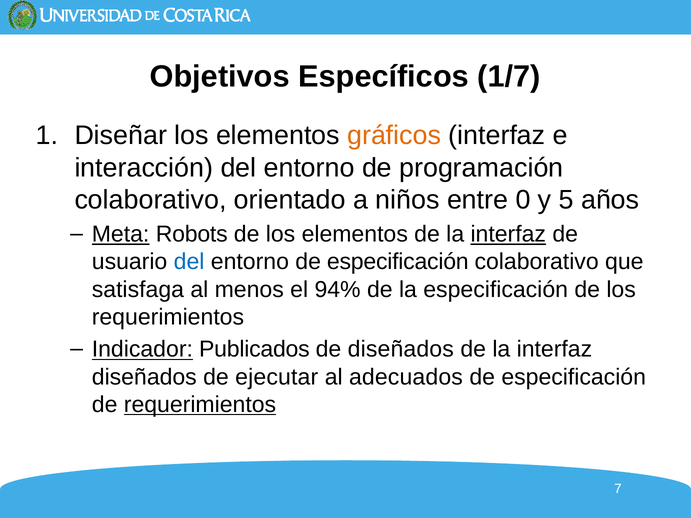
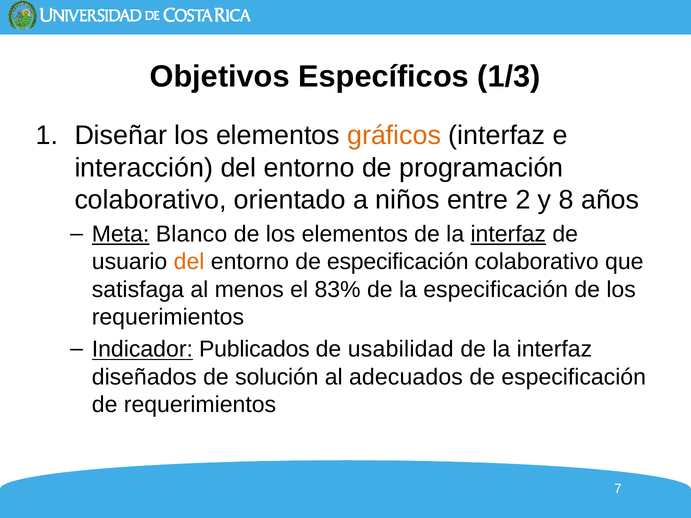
1/7: 1/7 -> 1/3
0: 0 -> 2
5: 5 -> 8
Robots: Robots -> Blanco
del at (189, 262) colour: blue -> orange
94%: 94% -> 83%
de diseñados: diseñados -> usabilidad
ejecutar: ejecutar -> solución
requerimientos at (200, 405) underline: present -> none
